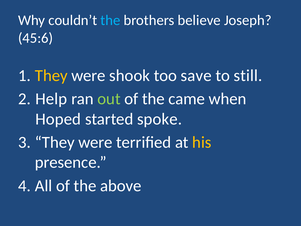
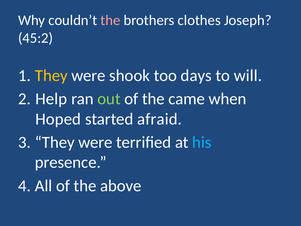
the at (110, 20) colour: light blue -> pink
believe: believe -> clothes
45:6: 45:6 -> 45:2
save: save -> days
still: still -> will
spoke: spoke -> afraid
his colour: yellow -> light blue
